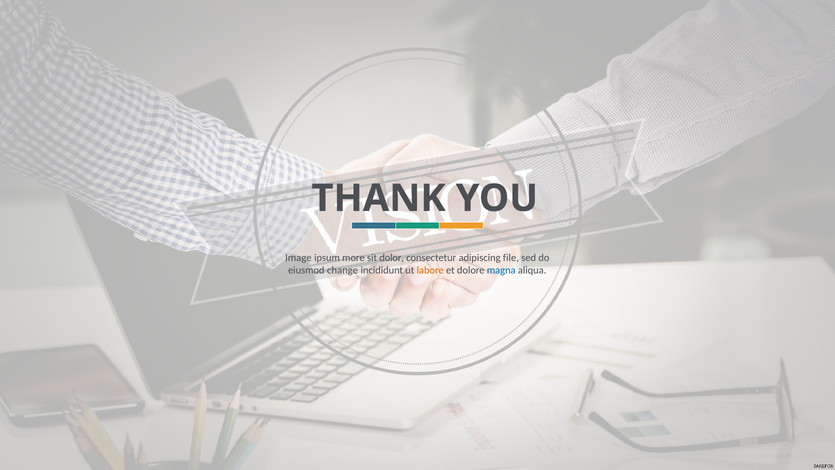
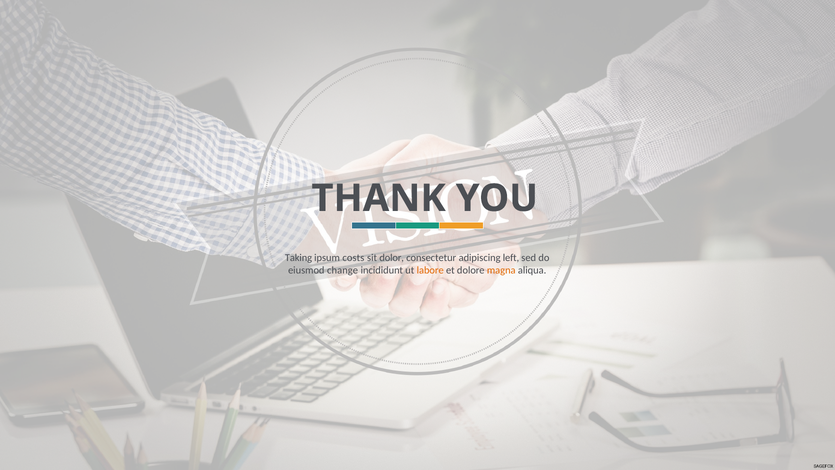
Image: Image -> Taking
more: more -> costs
file: file -> left
magna colour: blue -> orange
